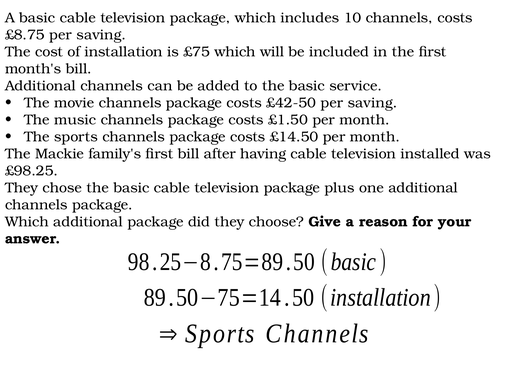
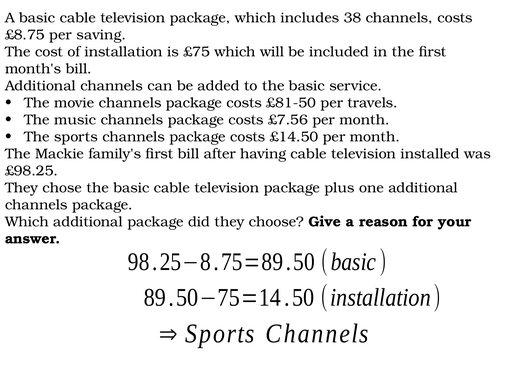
10: 10 -> 38
£42-50: £42-50 -> £81-50
saving at (373, 103): saving -> travels
£1.50: £1.50 -> £7.56
